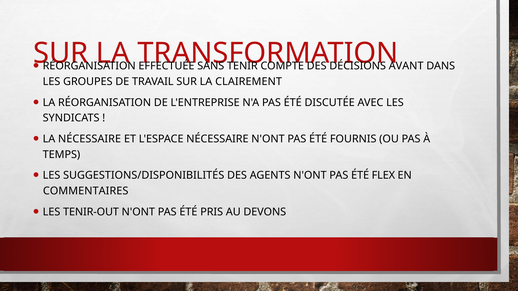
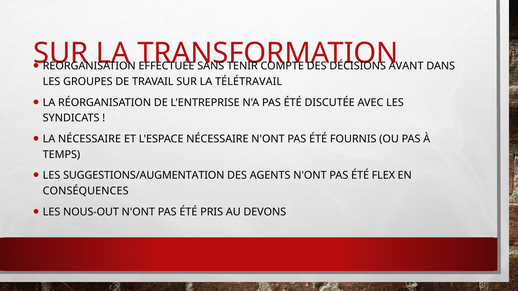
CLAIREMENT: CLAIREMENT -> TÉLÉTRAVAIL
SUGGESTIONS/DISPONIBILITÉS: SUGGESTIONS/DISPONIBILITÉS -> SUGGESTIONS/AUGMENTATION
COMMENTAIRES: COMMENTAIRES -> CONSÉQUENCES
TENIR-OUT: TENIR-OUT -> NOUS-OUT
